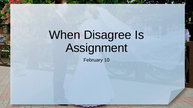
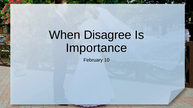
Assignment: Assignment -> Importance
